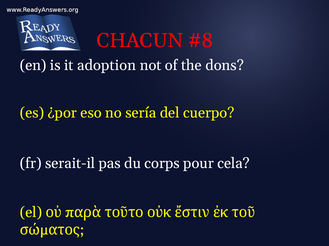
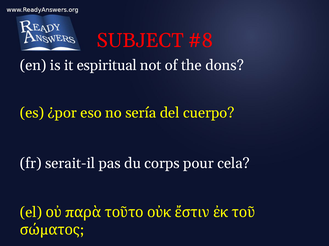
CHACUN: CHACUN -> SUBJECT
adoption: adoption -> espiritual
